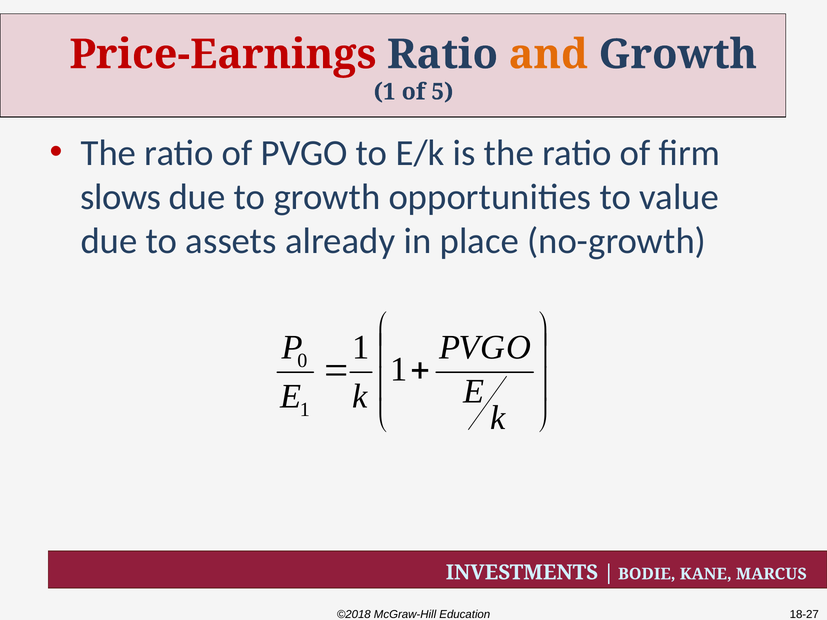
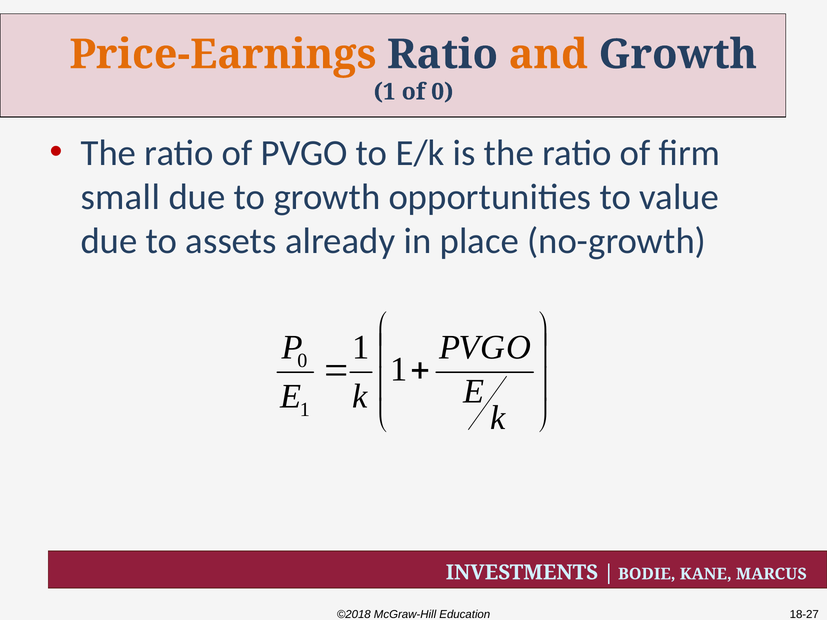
Price-Earnings colour: red -> orange
of 5: 5 -> 0
slows: slows -> small
